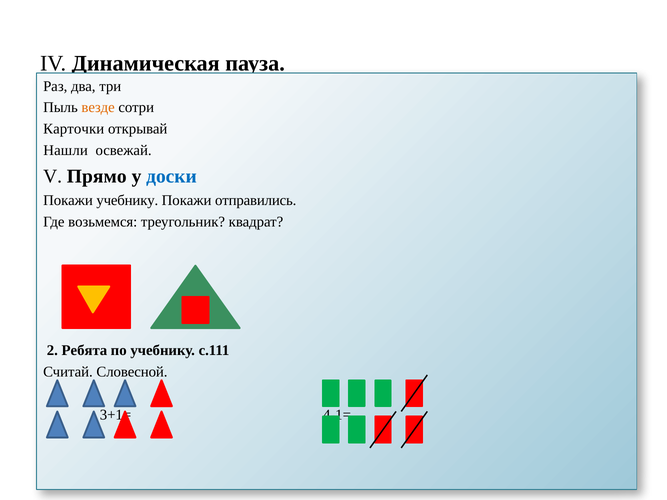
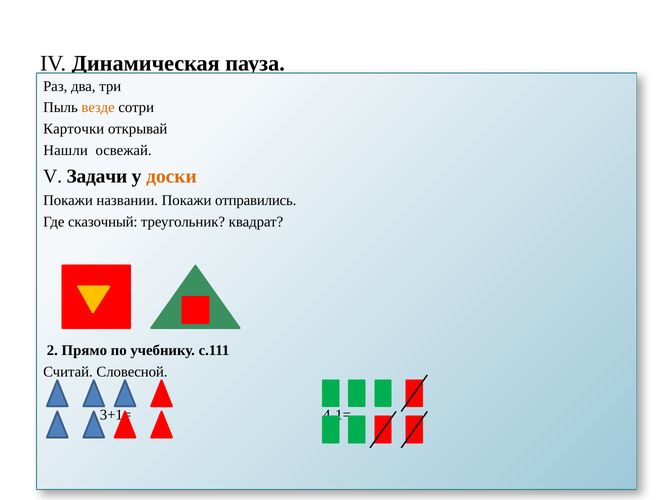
Прямо: Прямо -> Задачи
доски colour: blue -> orange
Покажи учебнику: учебнику -> названии
возьмемся: возьмемся -> сказочный
Ребята: Ребята -> Прямо
